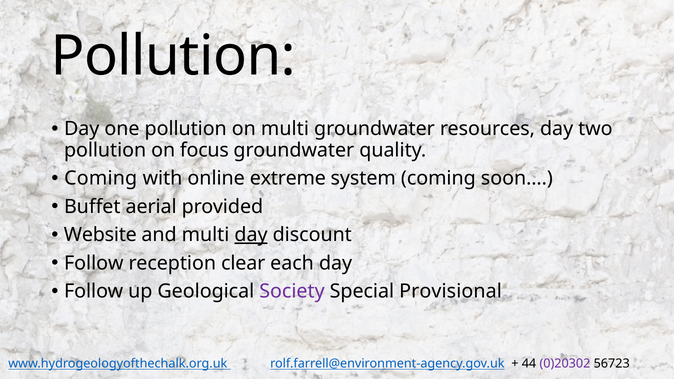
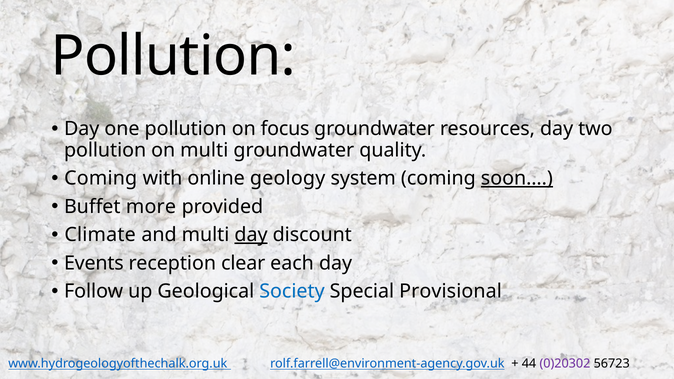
on multi: multi -> focus
on focus: focus -> multi
extreme: extreme -> geology
soon… underline: none -> present
aerial: aerial -> more
Website: Website -> Climate
Follow at (94, 263): Follow -> Events
Society colour: purple -> blue
